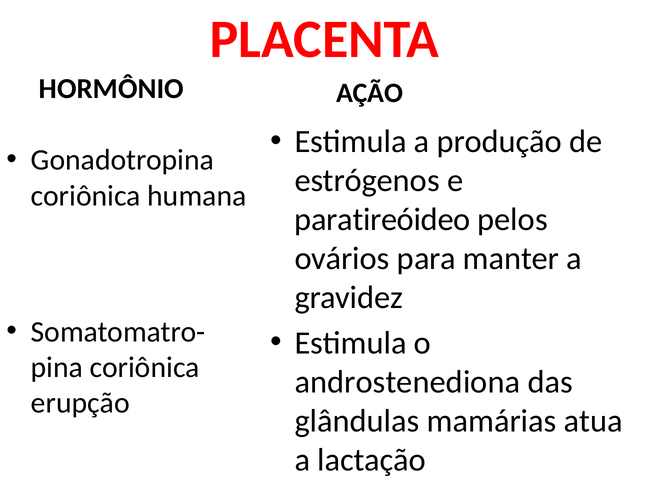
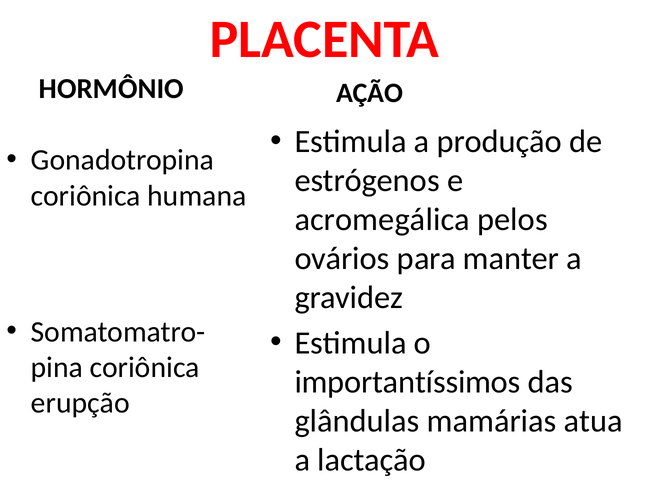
paratireóideo: paratireóideo -> acromegálica
androstenediona: androstenediona -> importantíssimos
